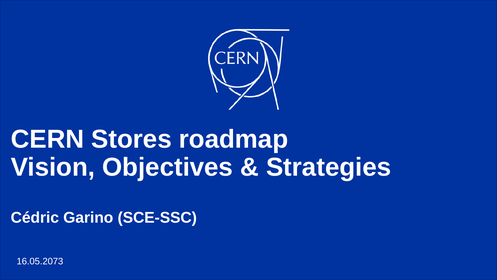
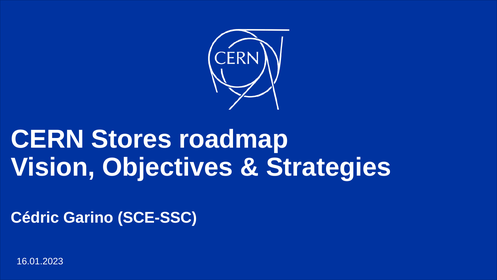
16.05.2073: 16.05.2073 -> 16.01.2023
